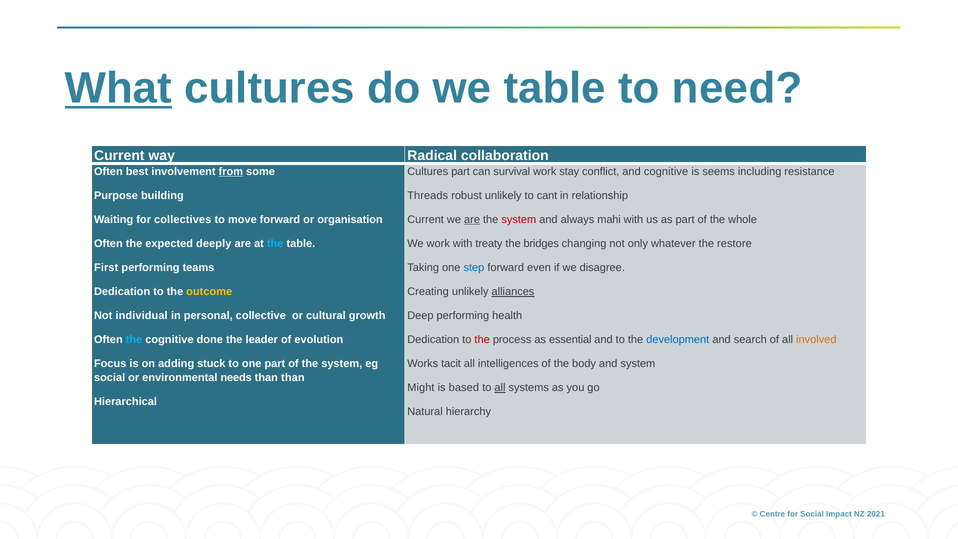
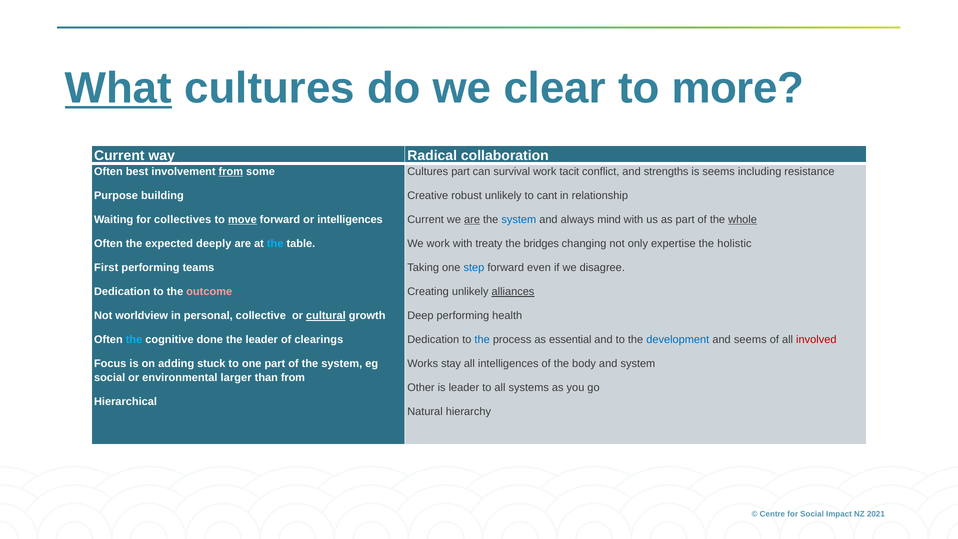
we table: table -> clear
need: need -> more
stay: stay -> tacit
and cognitive: cognitive -> strengths
Threads: Threads -> Creative
move underline: none -> present
or organisation: organisation -> intelligences
system at (519, 220) colour: red -> blue
mahi: mahi -> mind
whole underline: none -> present
whatever: whatever -> expertise
restore: restore -> holistic
outcome colour: yellow -> pink
individual: individual -> worldview
cultural underline: none -> present
evolution: evolution -> clearings
the at (482, 340) colour: red -> blue
and search: search -> seems
involved colour: orange -> red
tacit: tacit -> stay
needs: needs -> larger
than than: than -> from
Might: Might -> Other
is based: based -> leader
all at (500, 388) underline: present -> none
